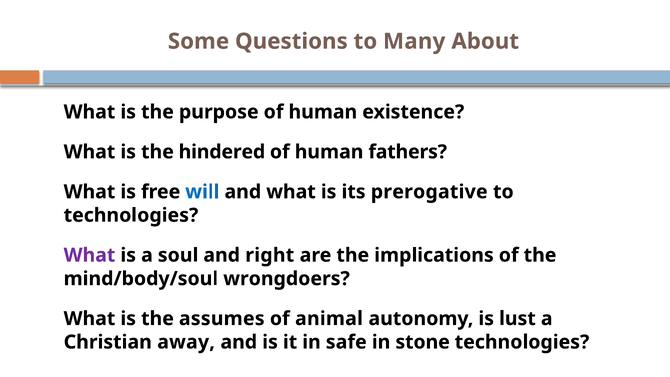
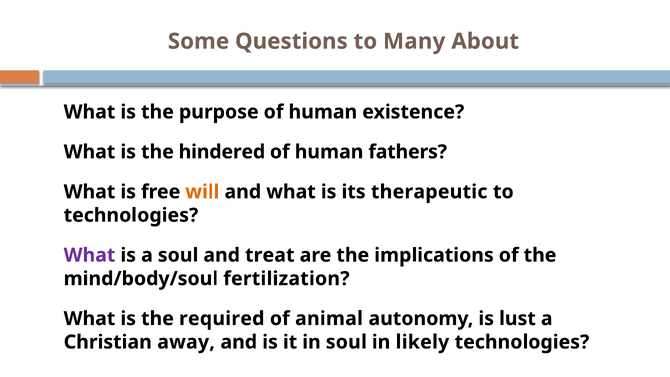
will colour: blue -> orange
prerogative: prerogative -> therapeutic
right: right -> treat
wrongdoers: wrongdoers -> fertilization
assumes: assumes -> required
in safe: safe -> soul
stone: stone -> likely
